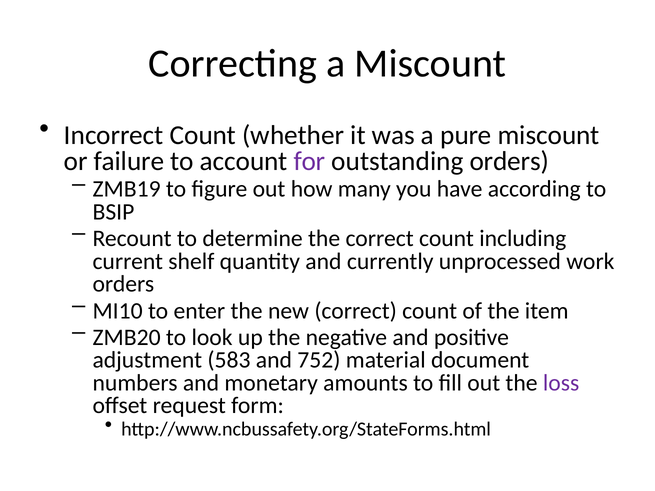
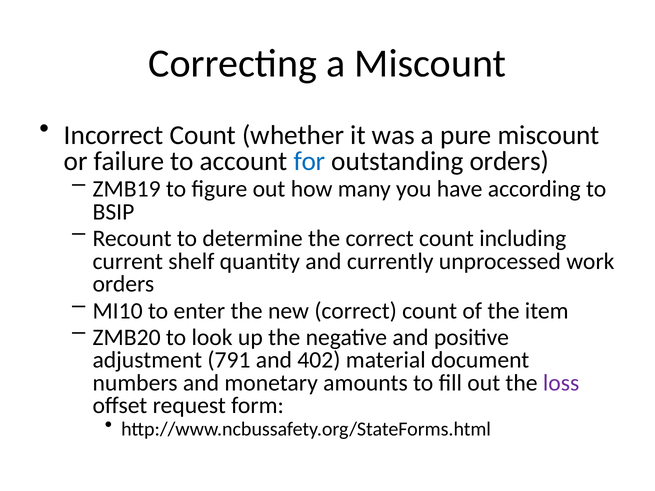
for colour: purple -> blue
583: 583 -> 791
752: 752 -> 402
